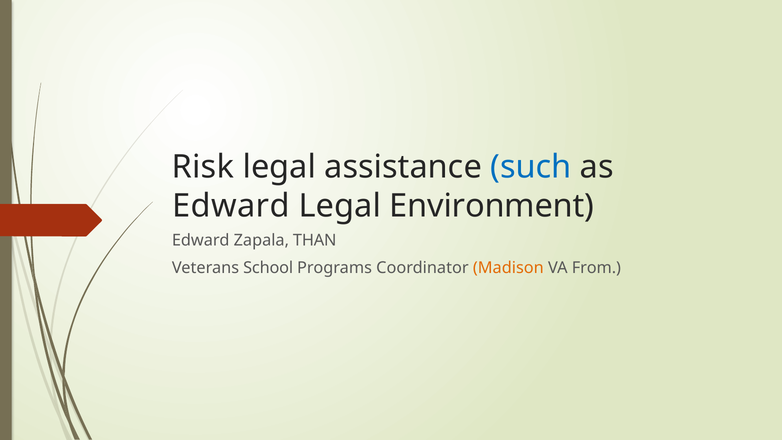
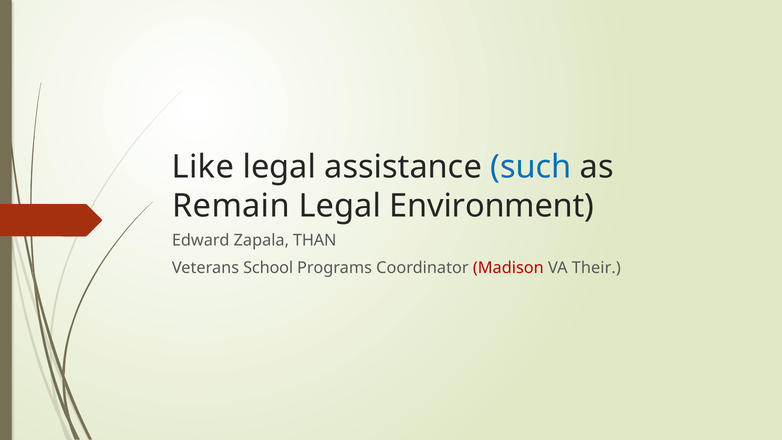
Risk: Risk -> Like
Edward at (231, 206): Edward -> Remain
Madison colour: orange -> red
From: From -> Their
